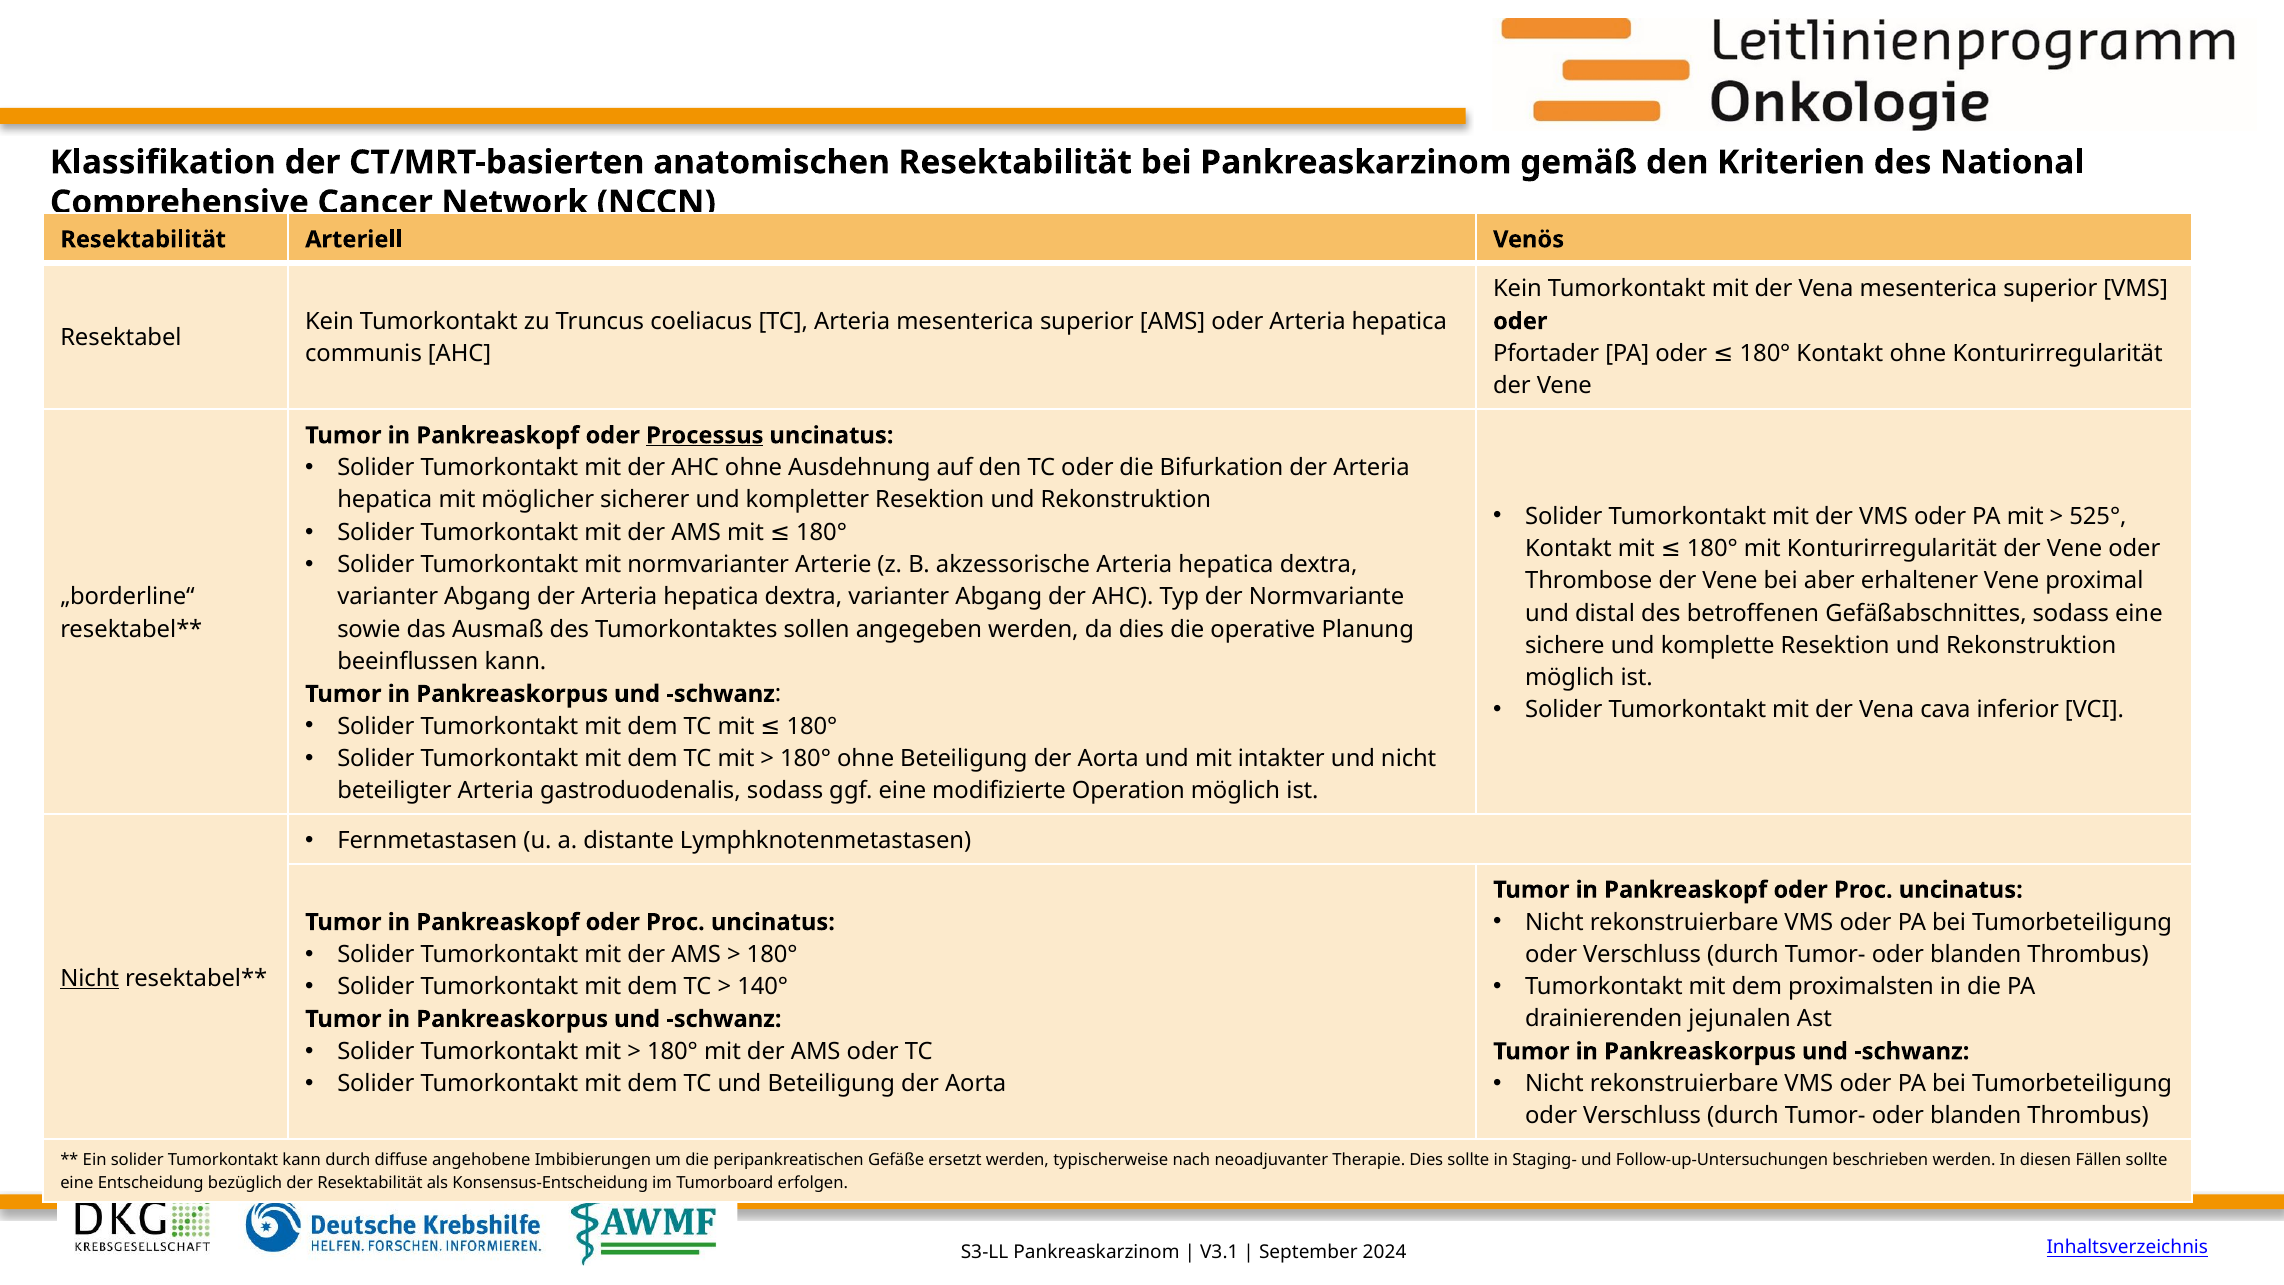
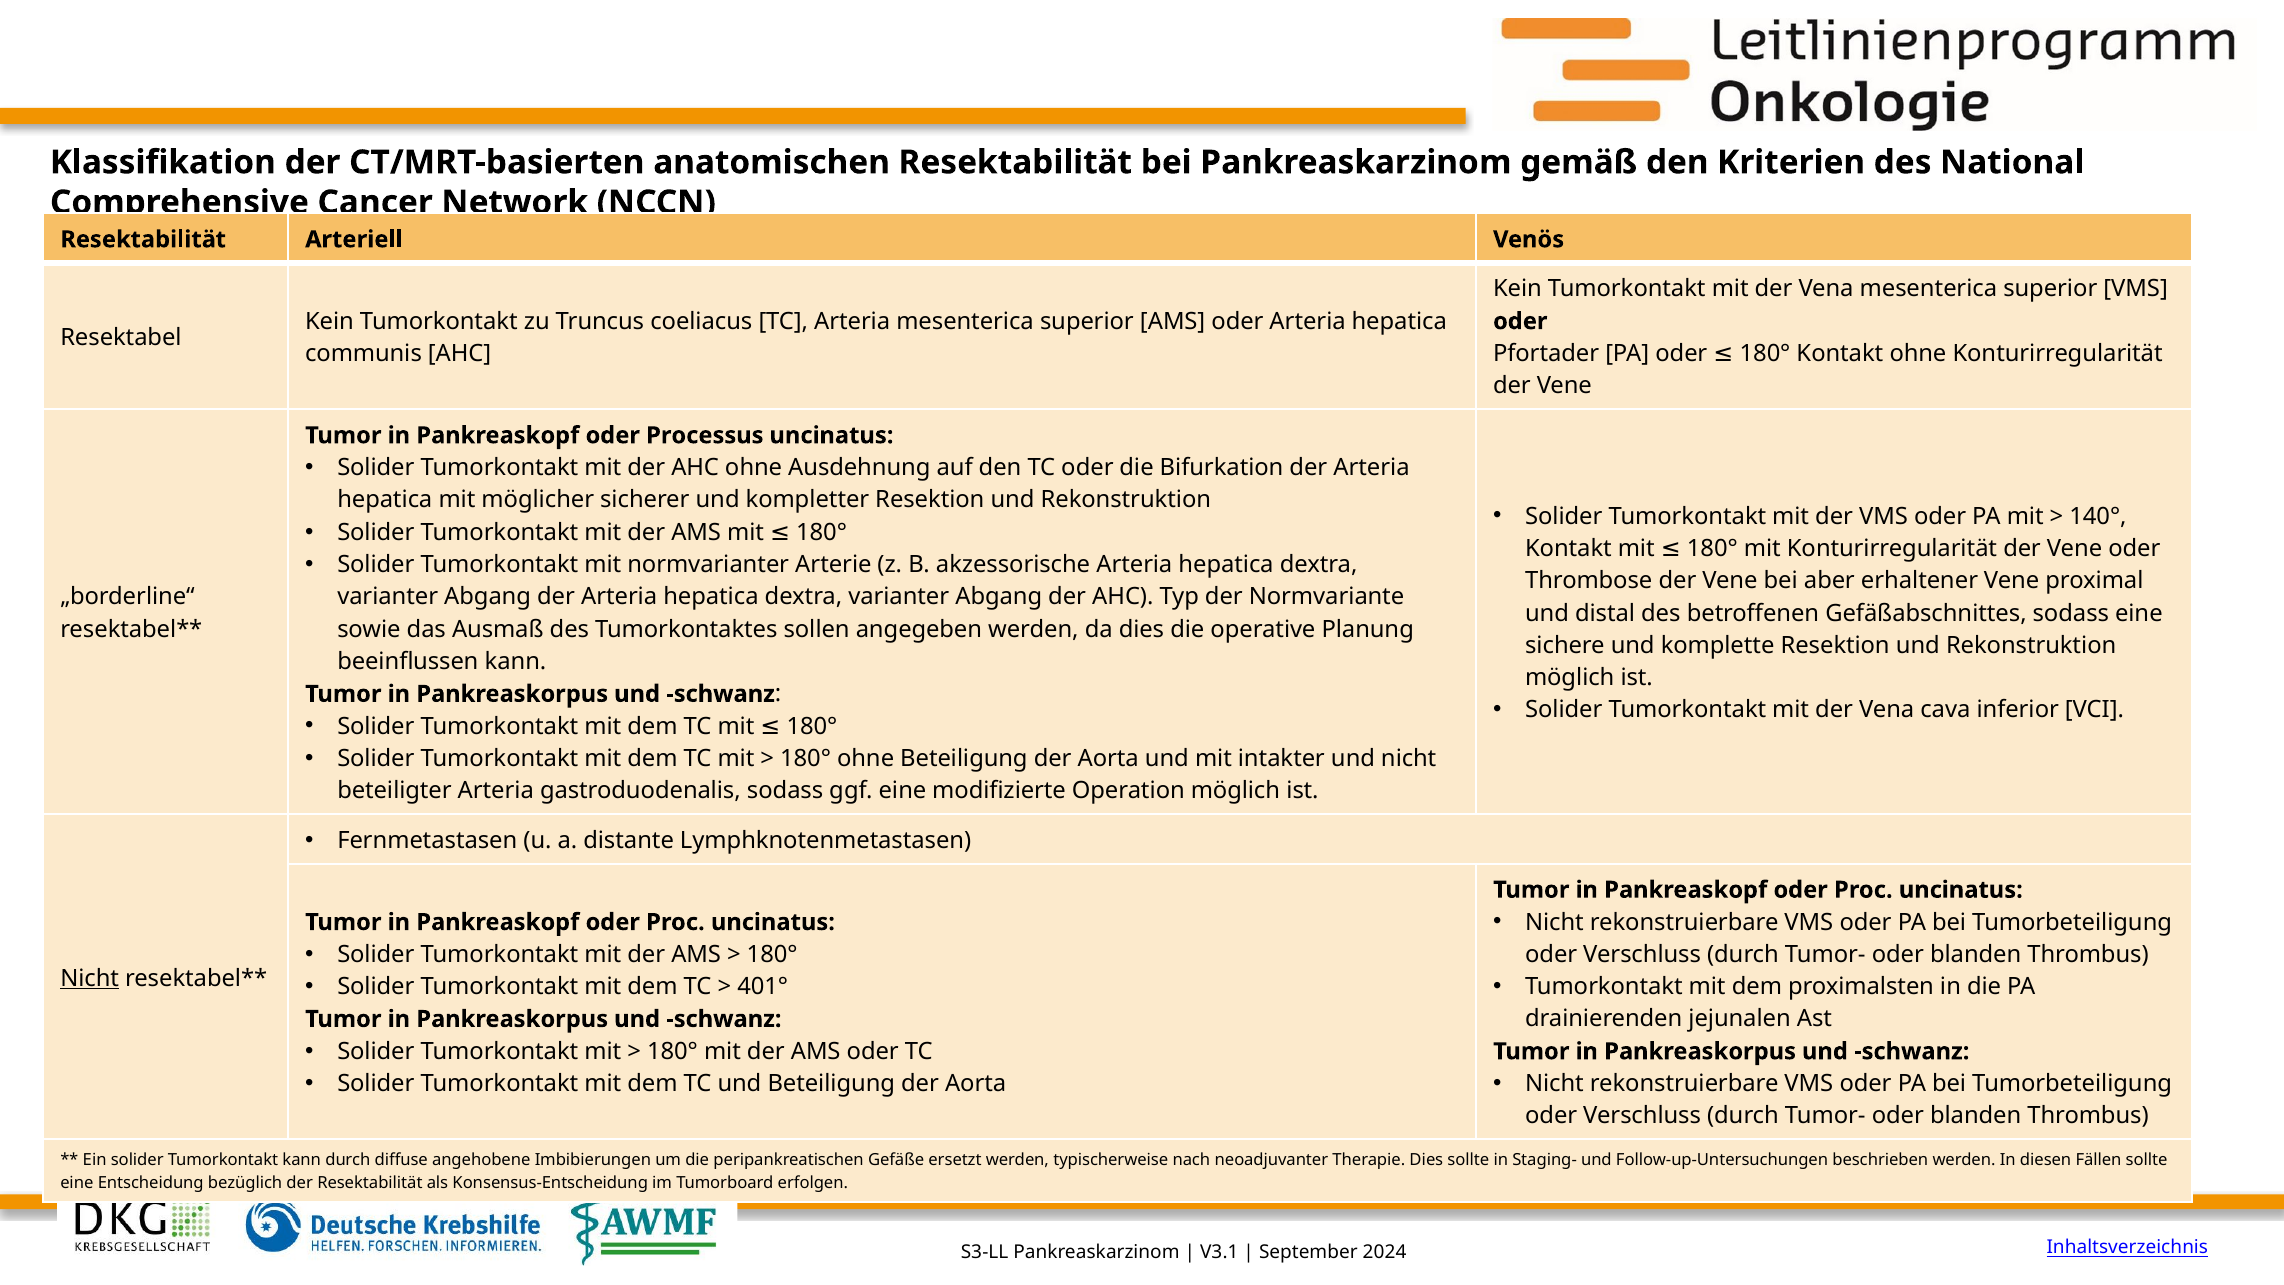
Processus underline: present -> none
525°: 525° -> 140°
140°: 140° -> 401°
